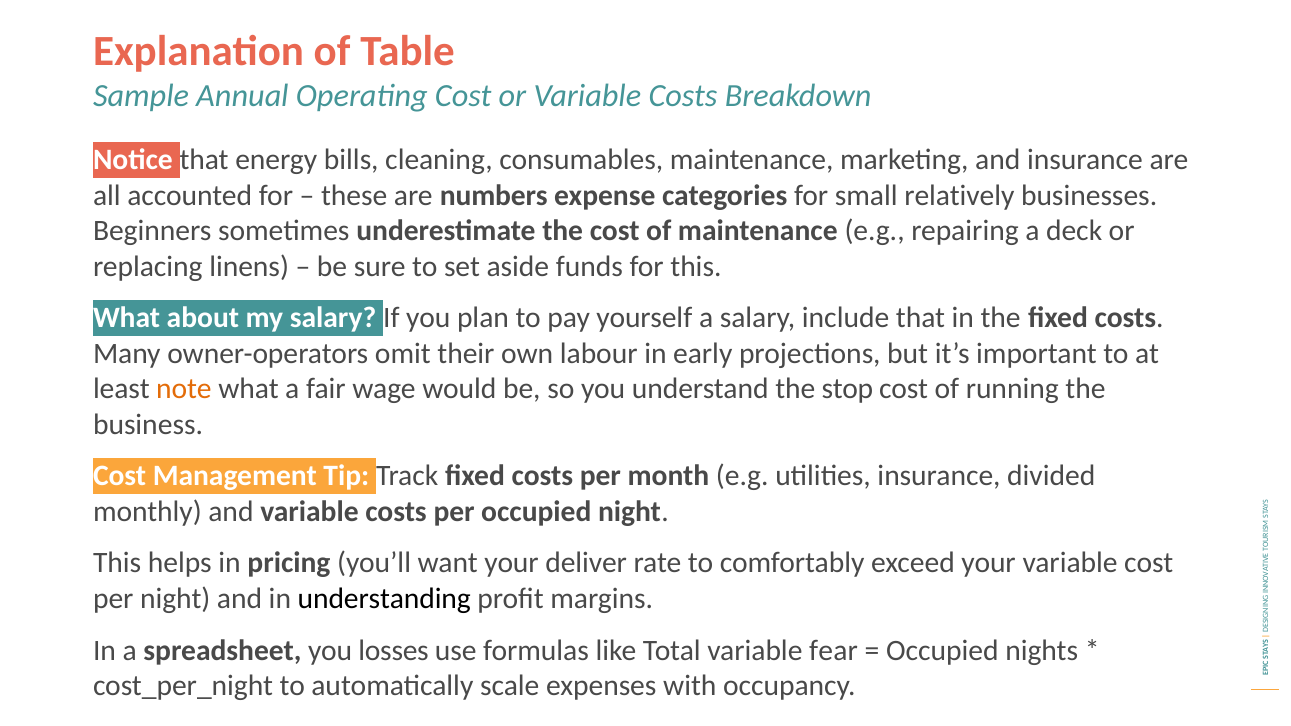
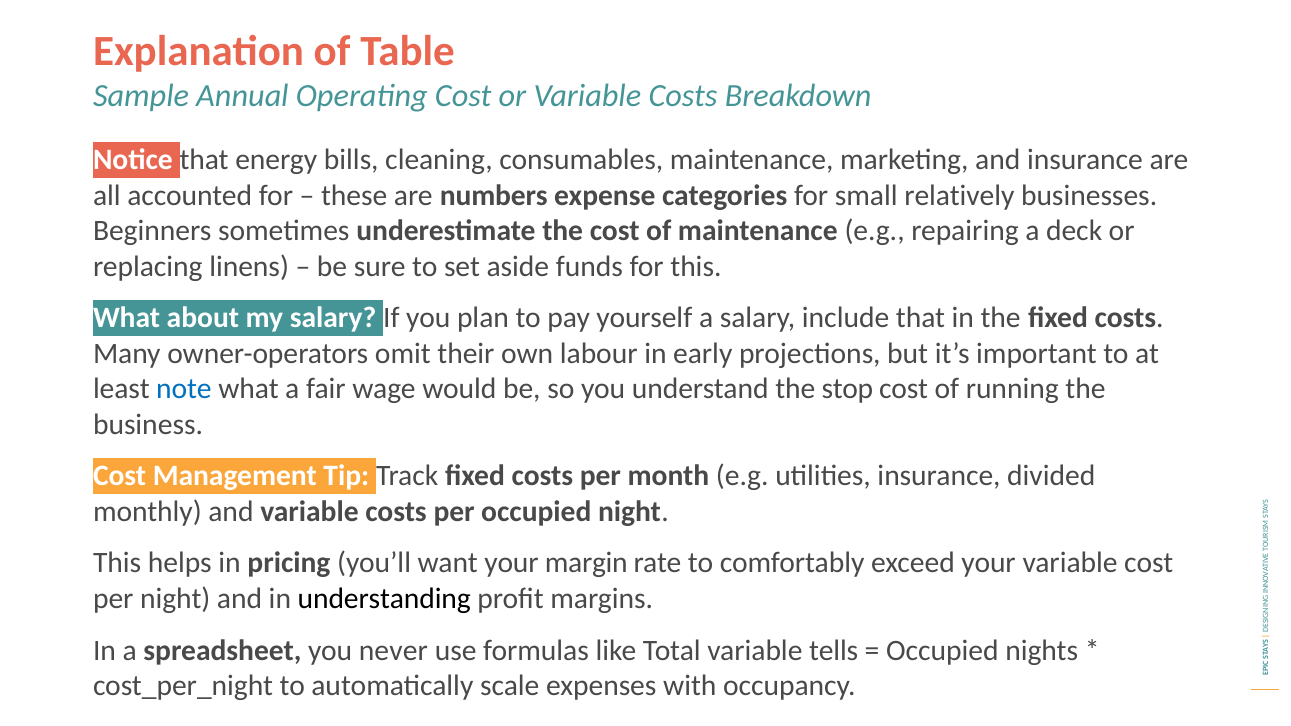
note colour: orange -> blue
deliver: deliver -> margin
losses: losses -> never
fear: fear -> tells
